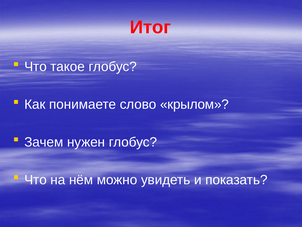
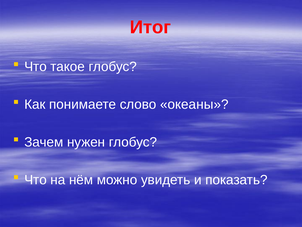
крылом: крылом -> океаны
